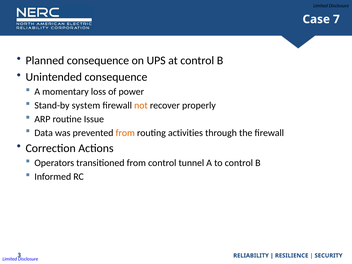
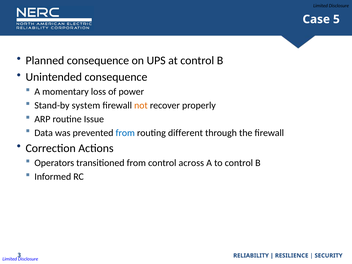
7: 7 -> 5
from at (125, 133) colour: orange -> blue
activities: activities -> different
tunnel: tunnel -> across
